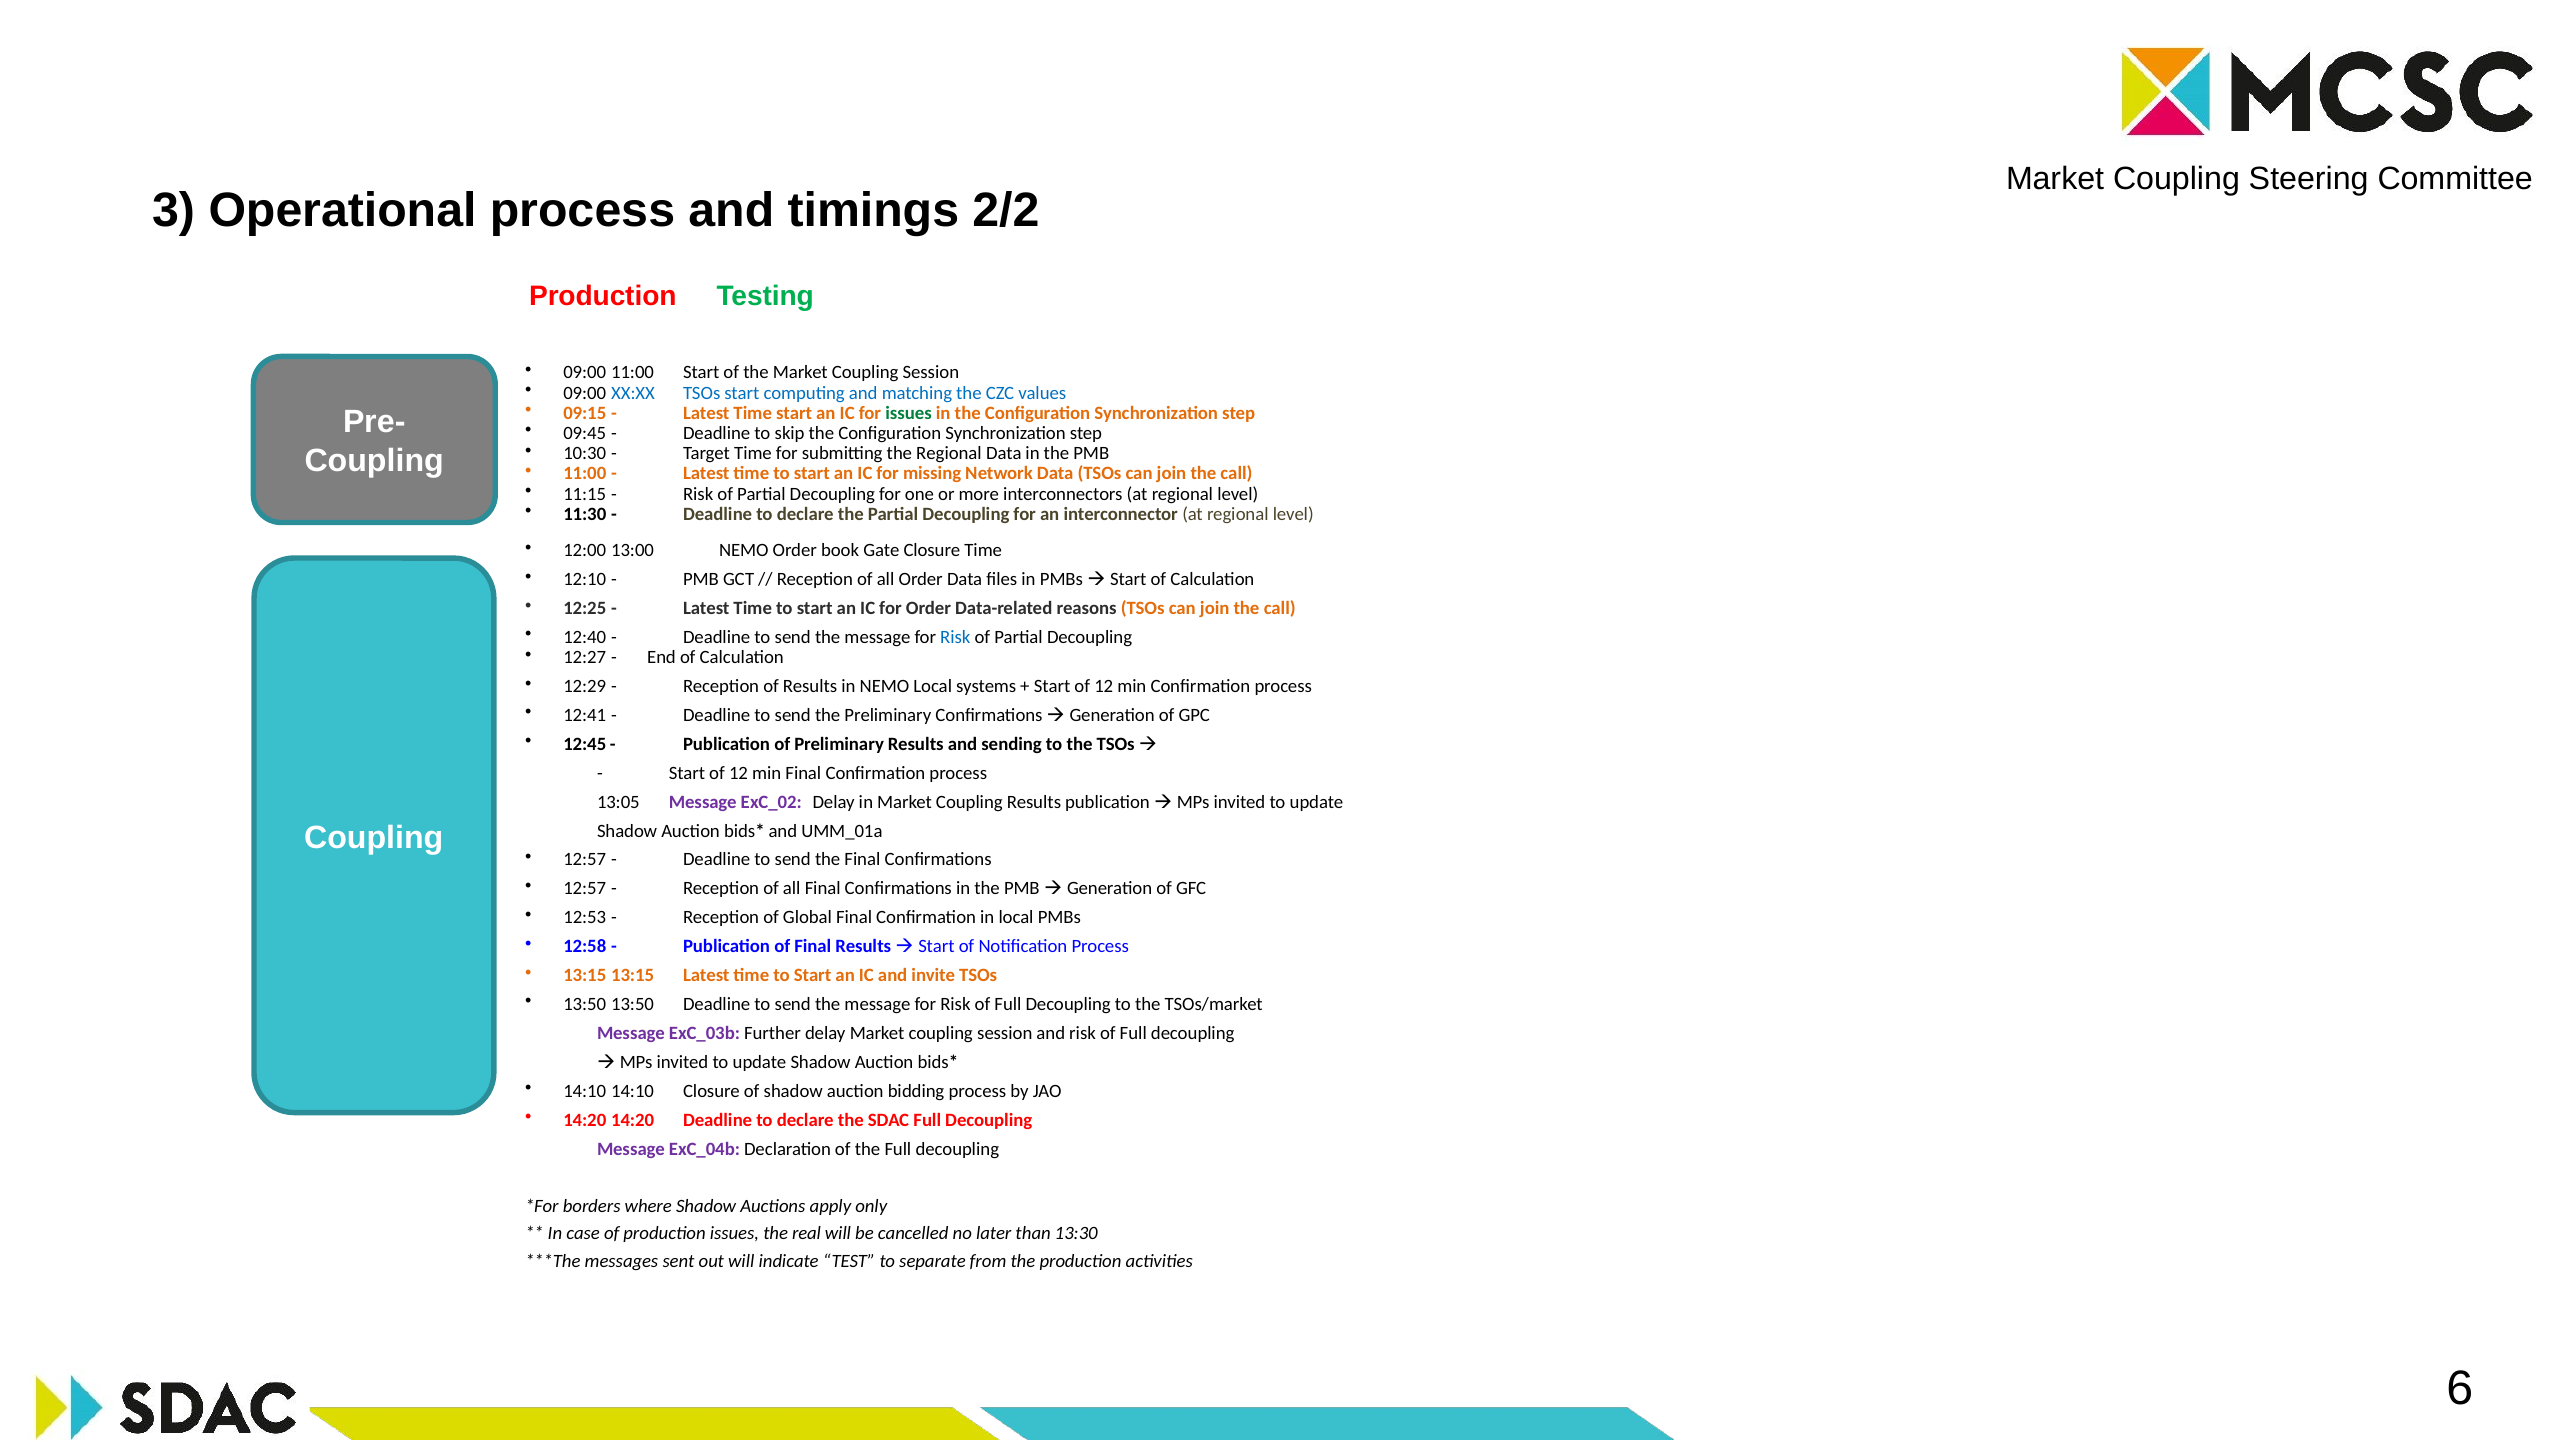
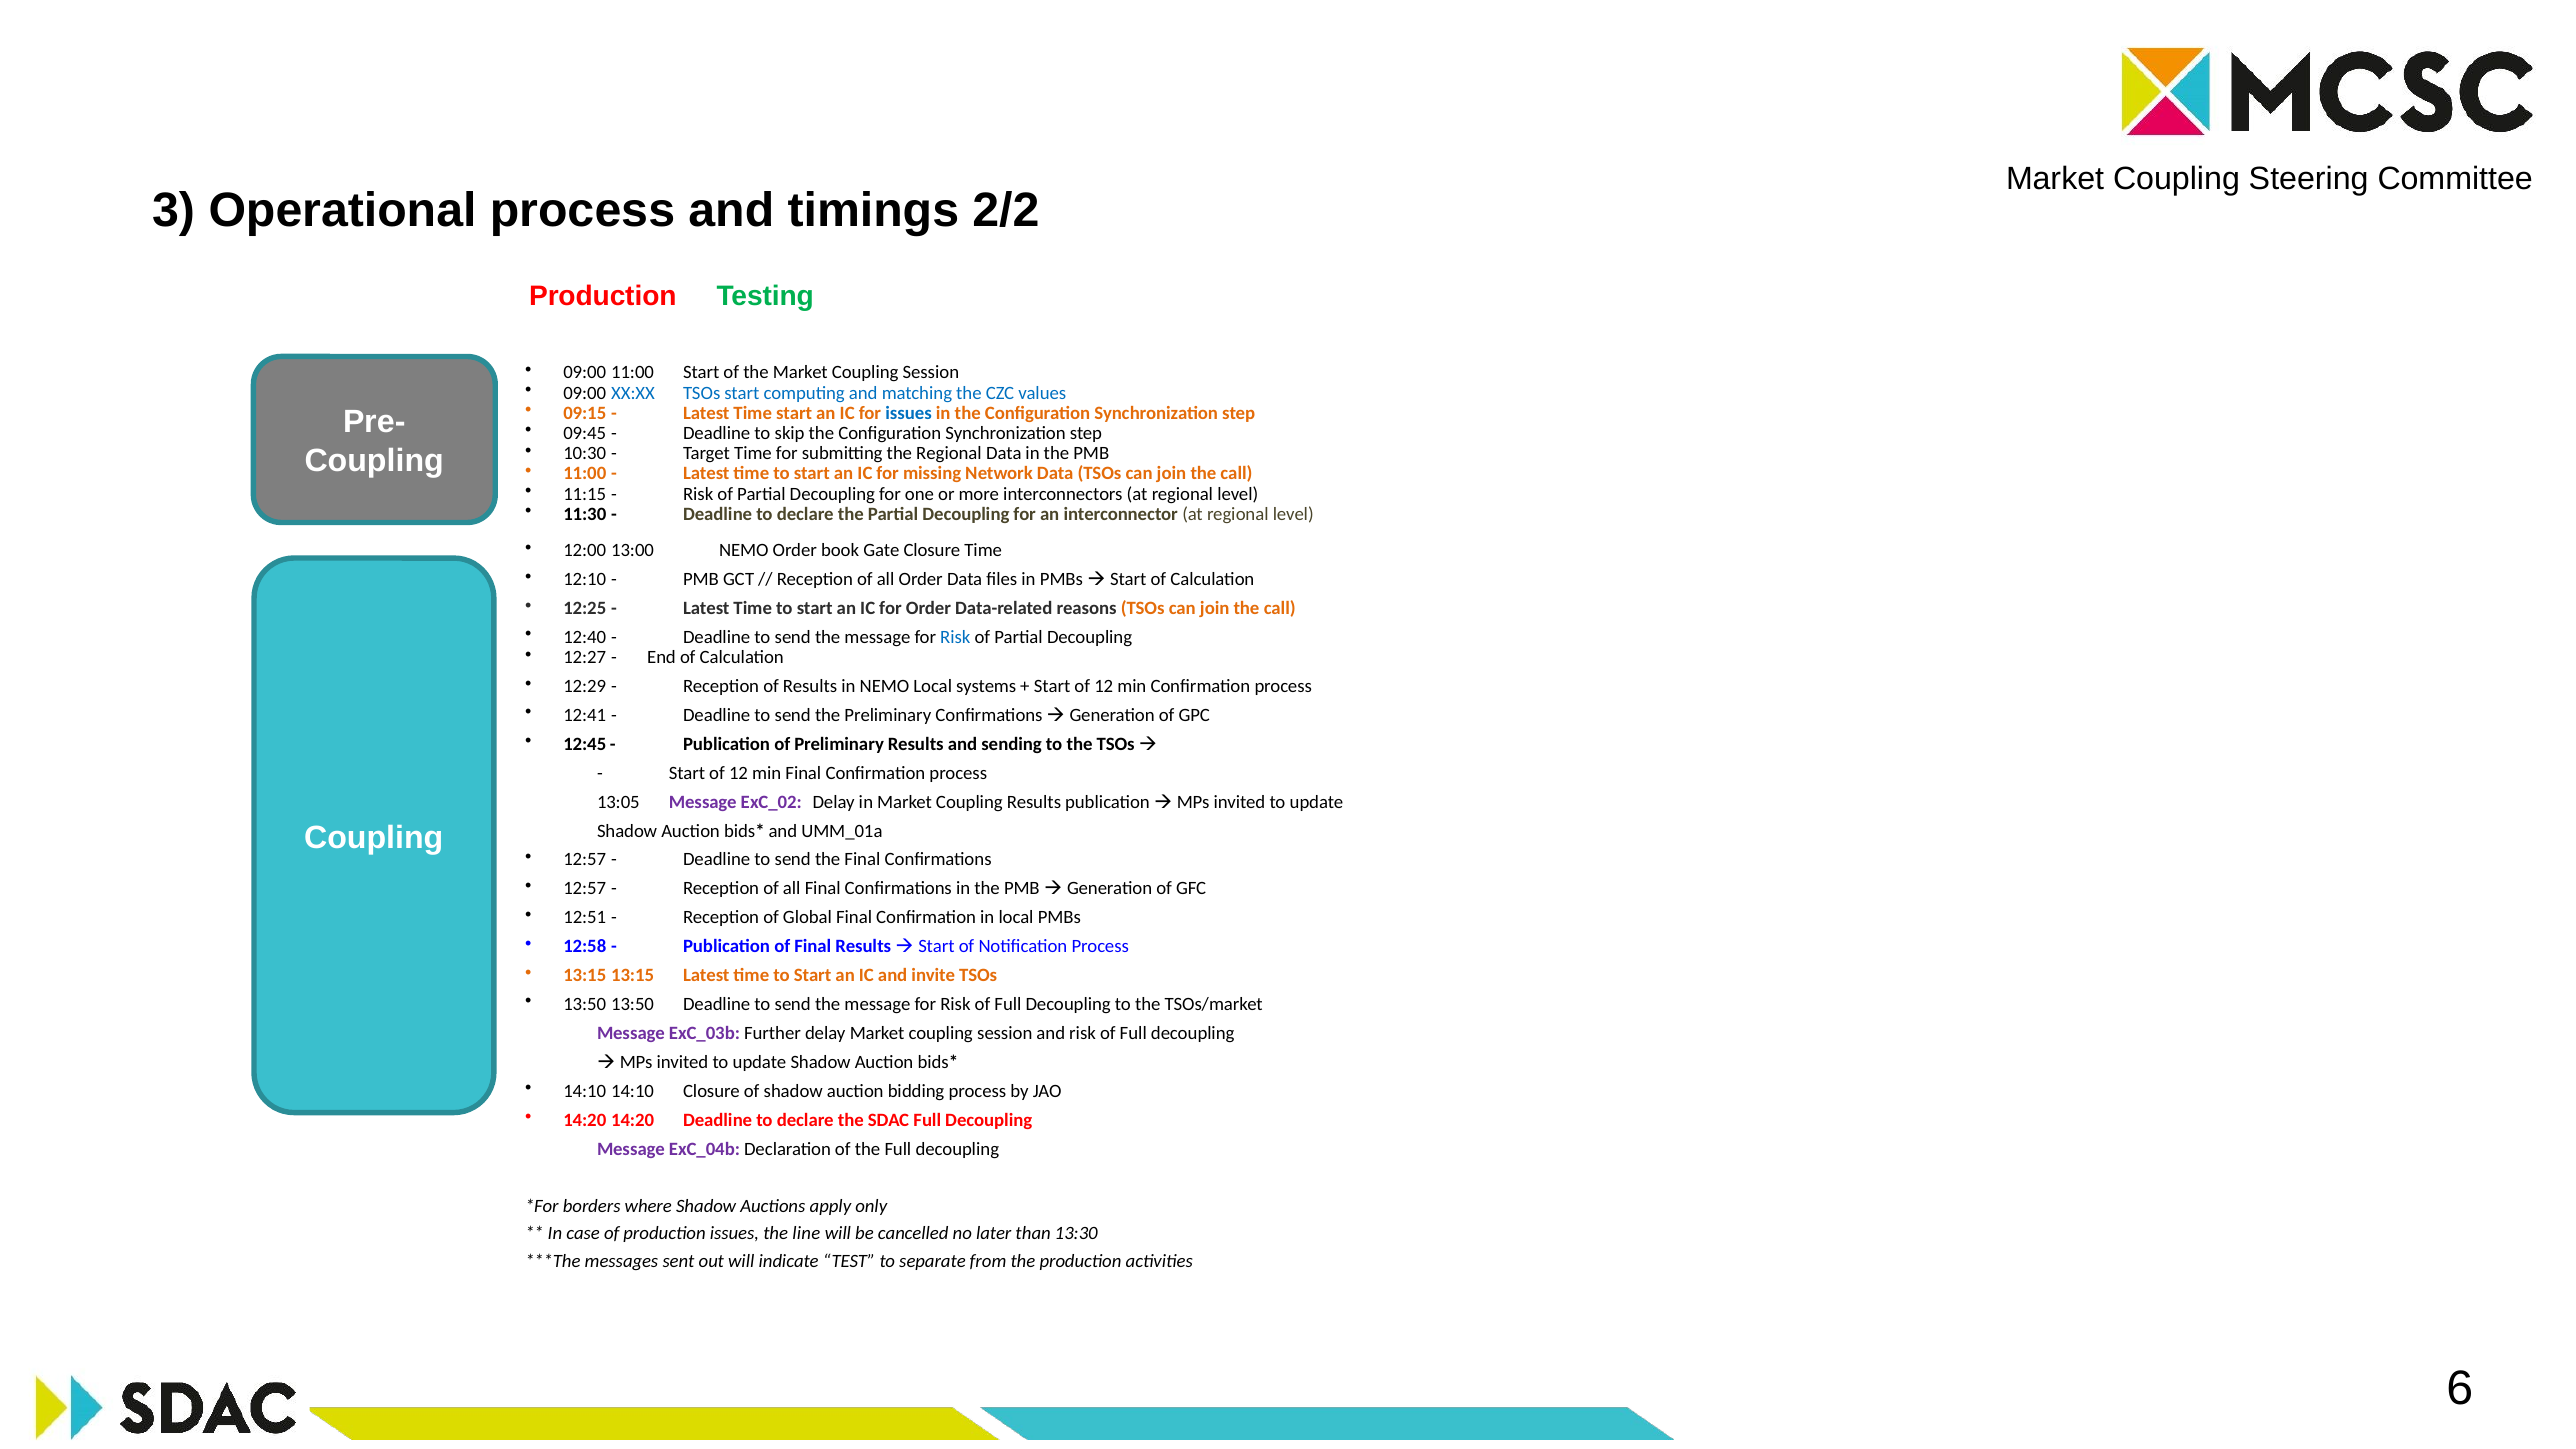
issues at (909, 413) colour: green -> blue
12:53: 12:53 -> 12:51
real: real -> line
